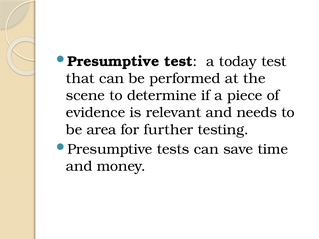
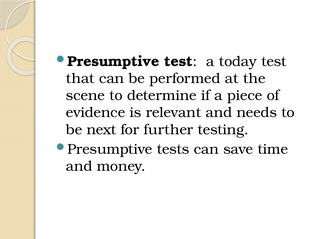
area: area -> next
